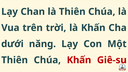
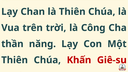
là Khấn: Khấn -> Công
dưới: dưới -> thần
